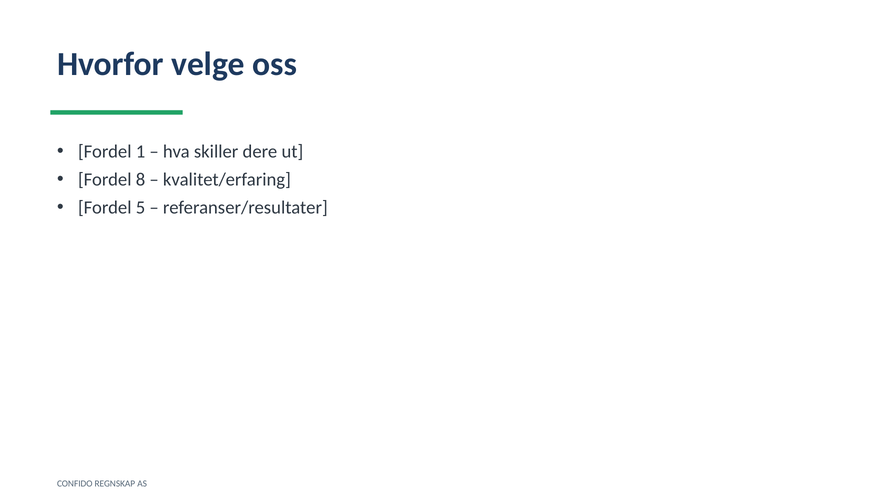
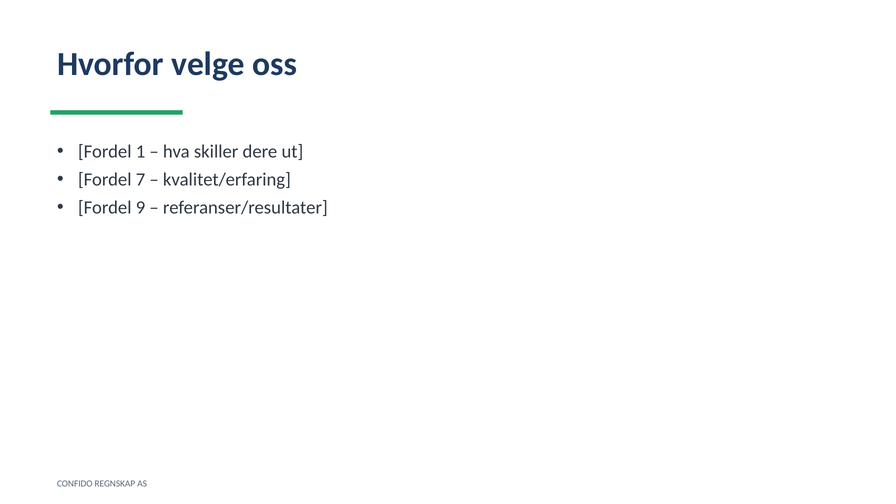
8: 8 -> 7
5: 5 -> 9
